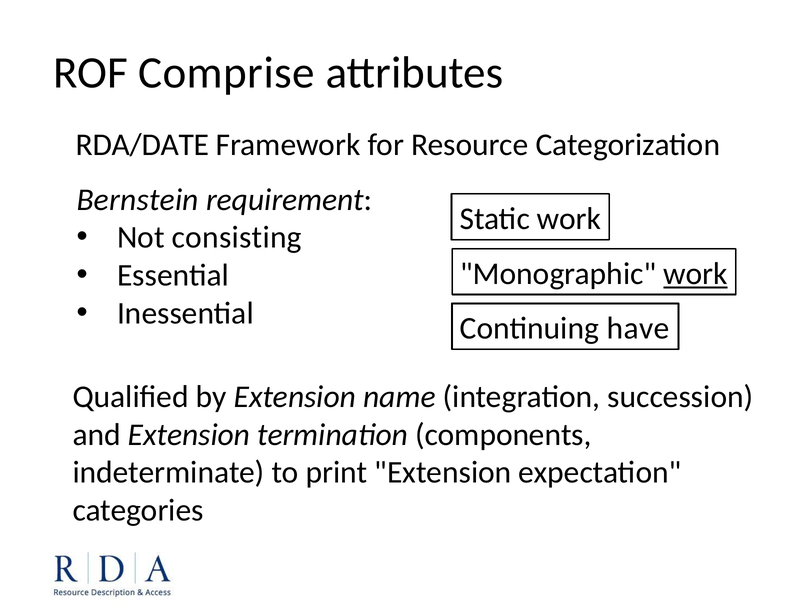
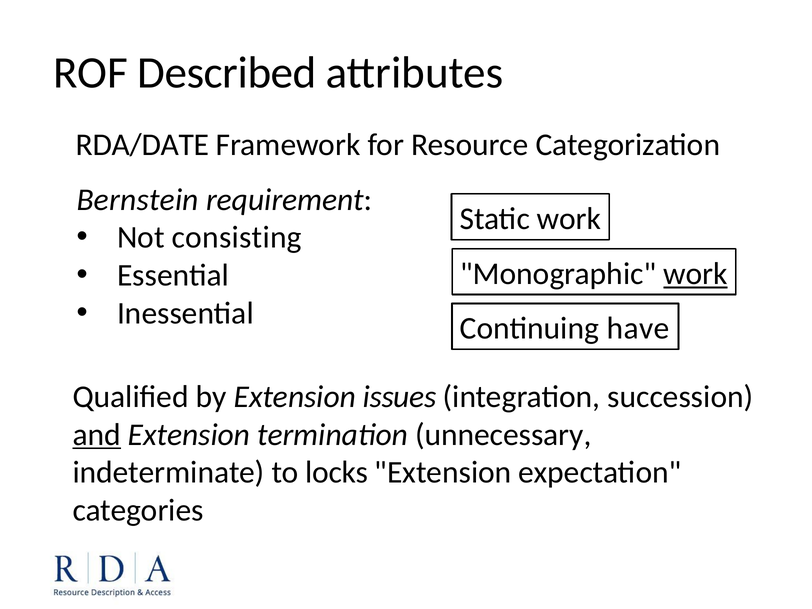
Comprise: Comprise -> Described
name: name -> issues
and underline: none -> present
components: components -> unnecessary
print: print -> locks
